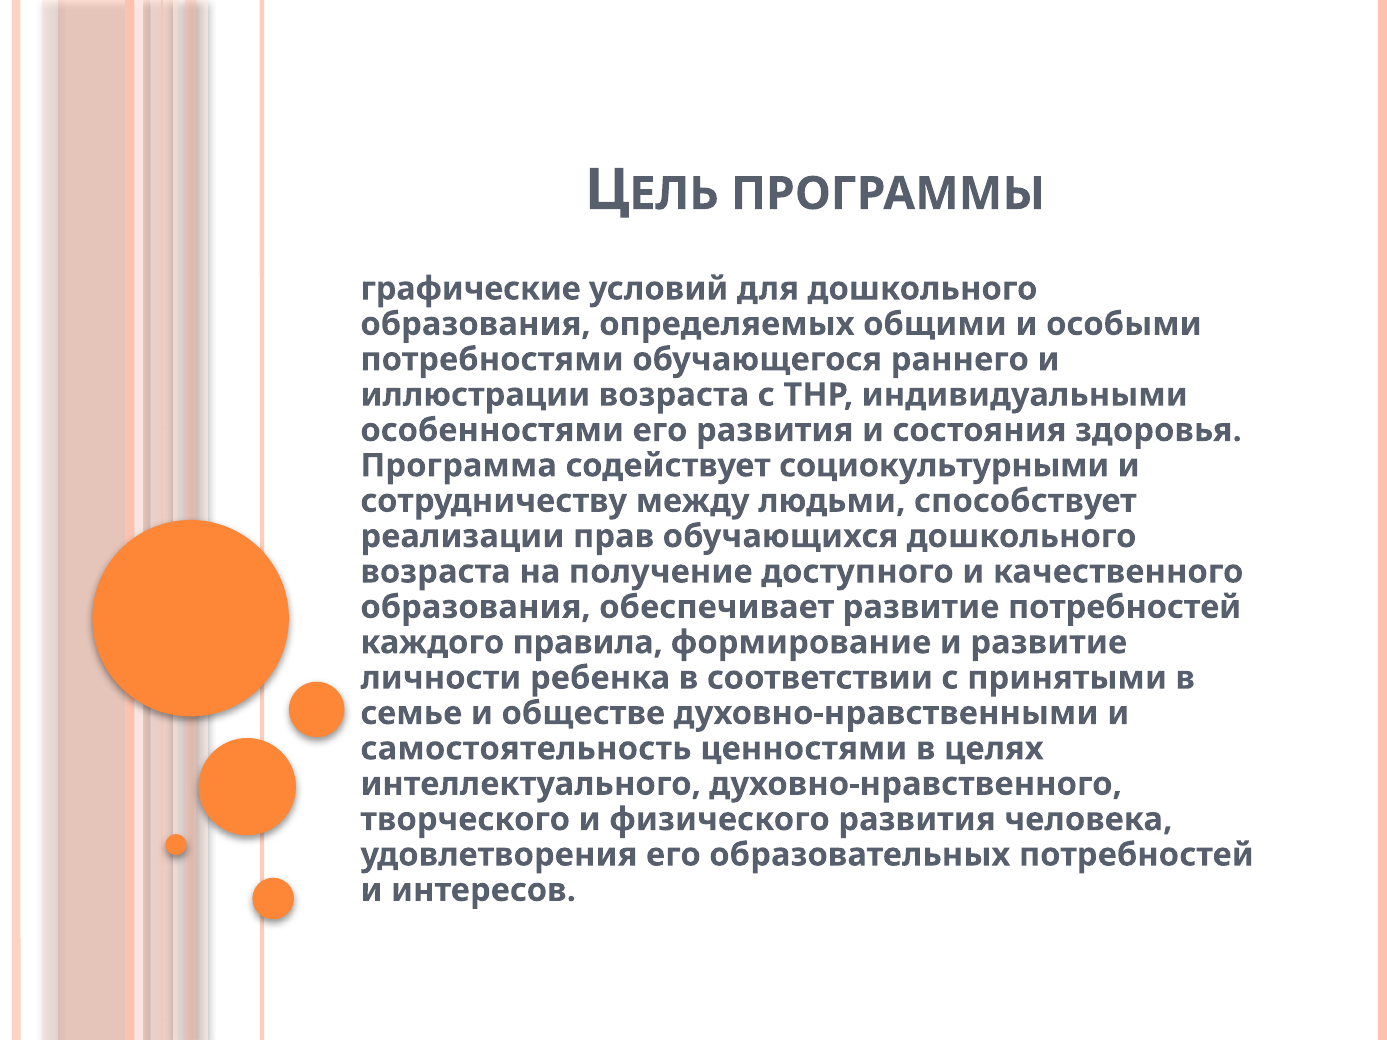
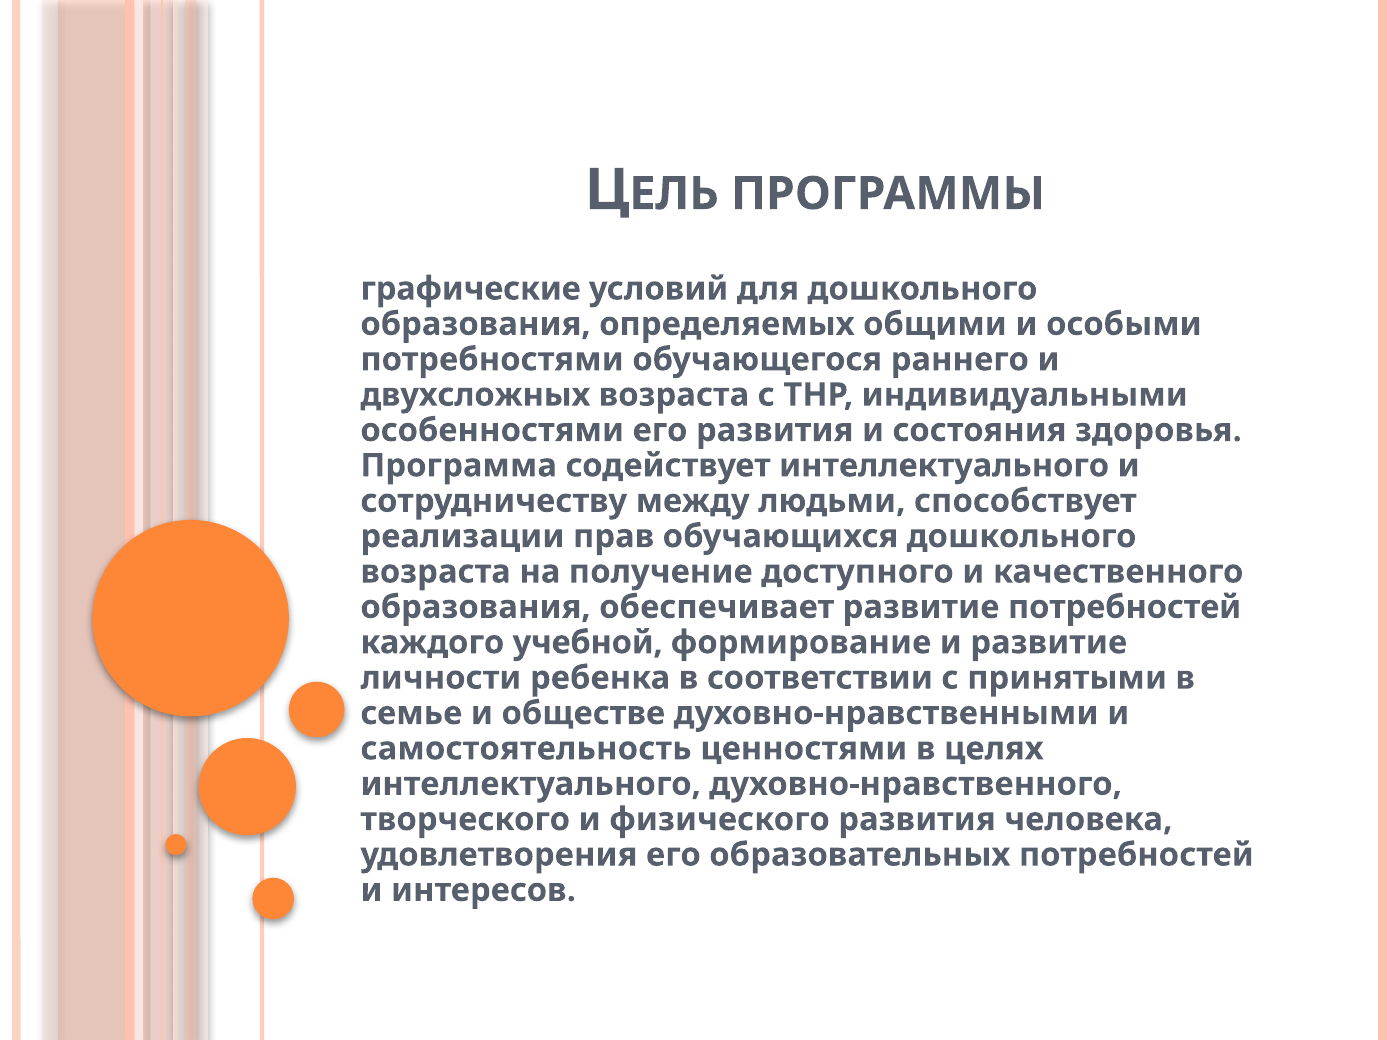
иллюстрации: иллюстрации -> двухсложных
содействует социокультурными: социокультурными -> интеллектуального
правила: правила -> учебной
